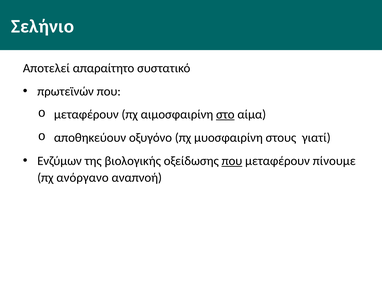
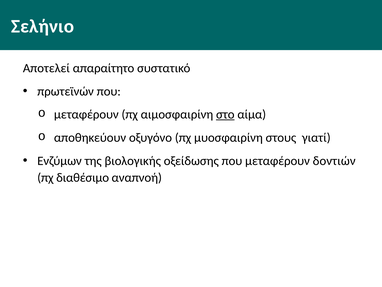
που at (232, 161) underline: present -> none
πίνουμε: πίνουμε -> δοντιών
ανόργανο: ανόργανο -> διαθέσιμο
